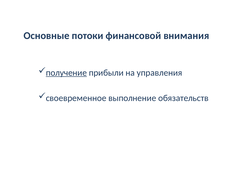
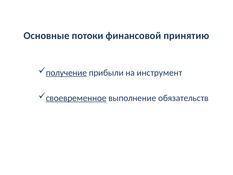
внимания: внимания -> принятию
управления: управления -> инструмент
своевременное underline: none -> present
